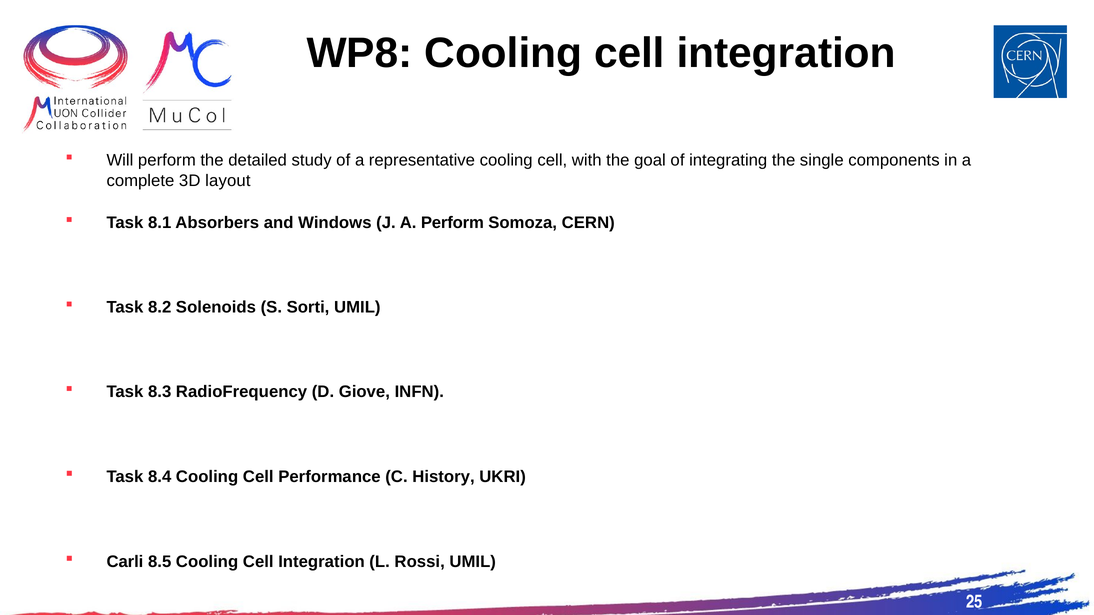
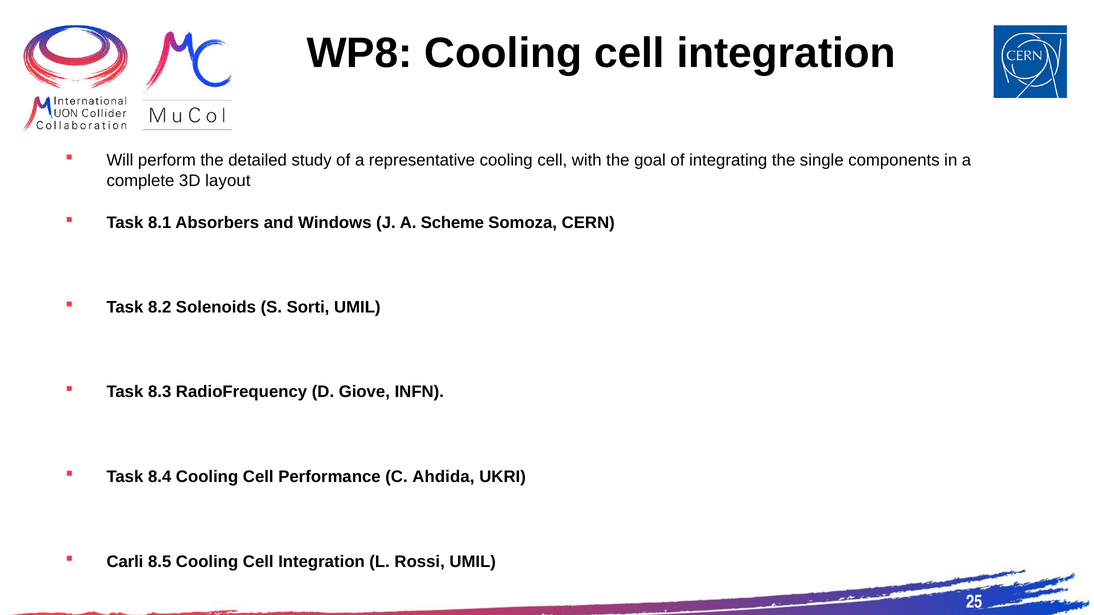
A Perform: Perform -> Scheme
History: History -> Ahdida
